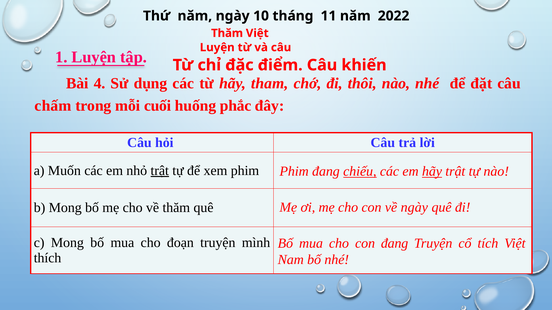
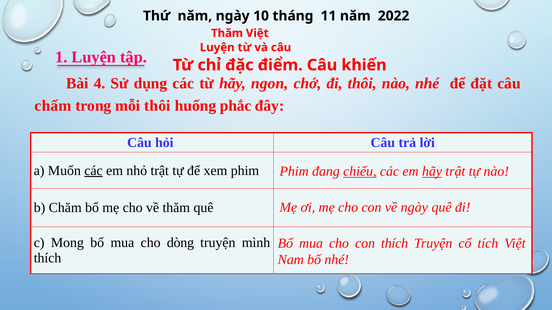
tham: tham -> ngon
mỗi cuối: cuối -> thôi
các at (94, 171) underline: none -> present
trật at (160, 171) underline: present -> none
b Mong: Mong -> Chăm
đoạn: đoạn -> dòng
con đang: đang -> thích
